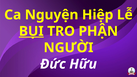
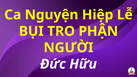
BỤI underline: present -> none
